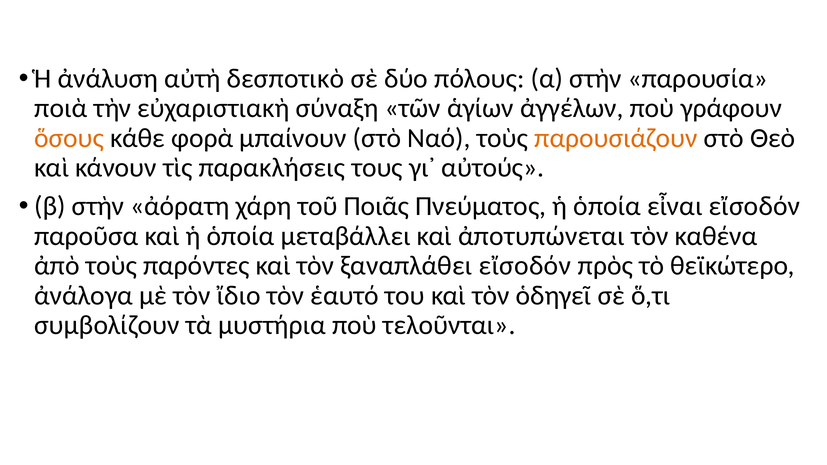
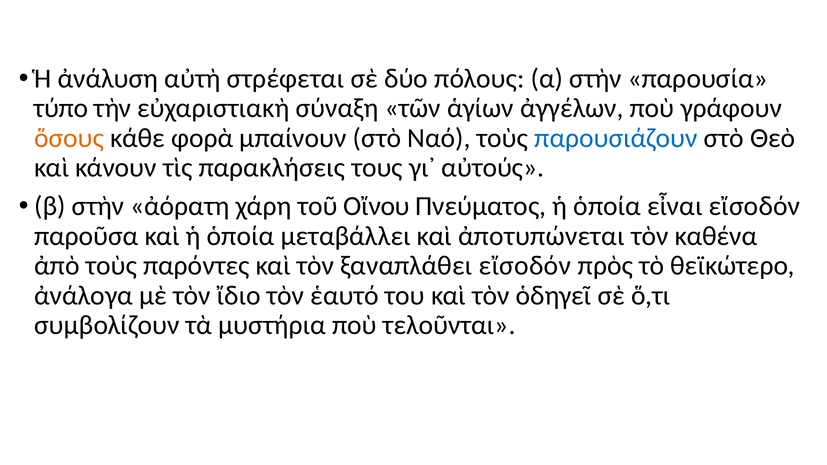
δεσποτικὸ: δεσποτικὸ -> στρέφεται
ποιὰ: ποιὰ -> τύπο
παρουσιάζουν colour: orange -> blue
Ποιᾶς: Ποιᾶς -> Οἴνου
